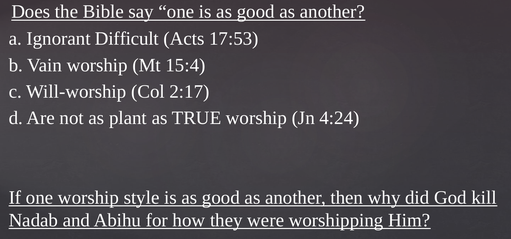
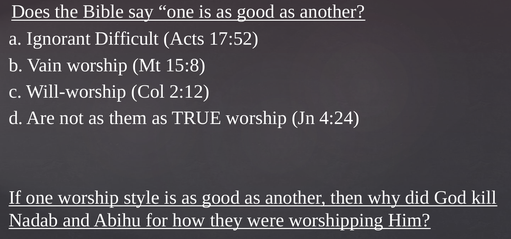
17:53: 17:53 -> 17:52
15:4: 15:4 -> 15:8
2:17: 2:17 -> 2:12
plant: plant -> them
